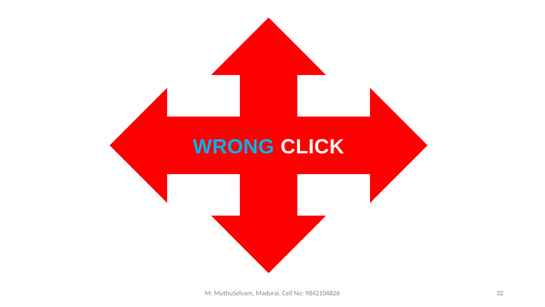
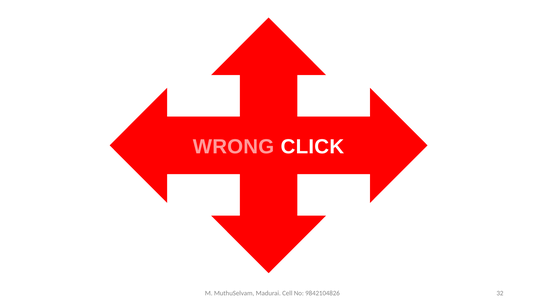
WRONG colour: light blue -> pink
